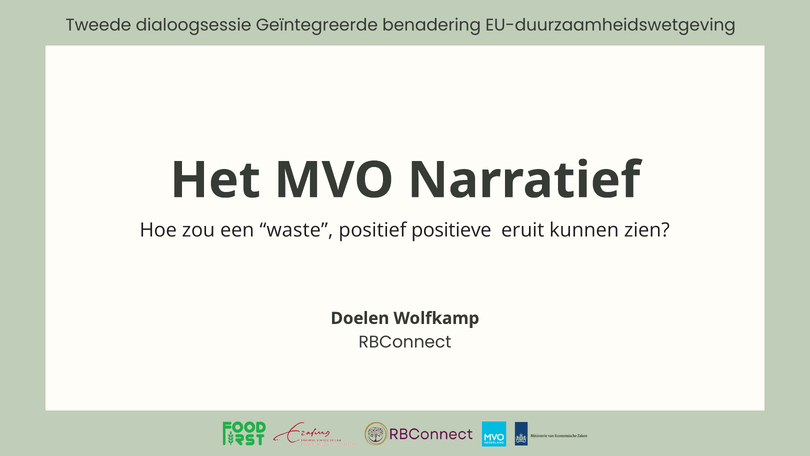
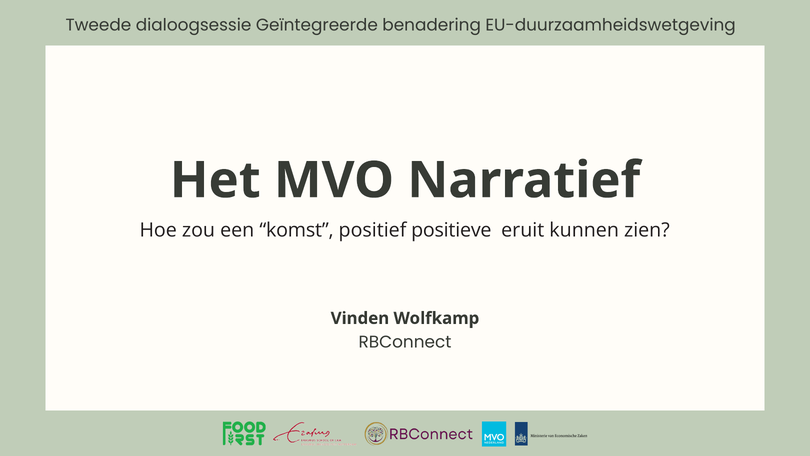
waste: waste -> komst
Doelen: Doelen -> Vinden
